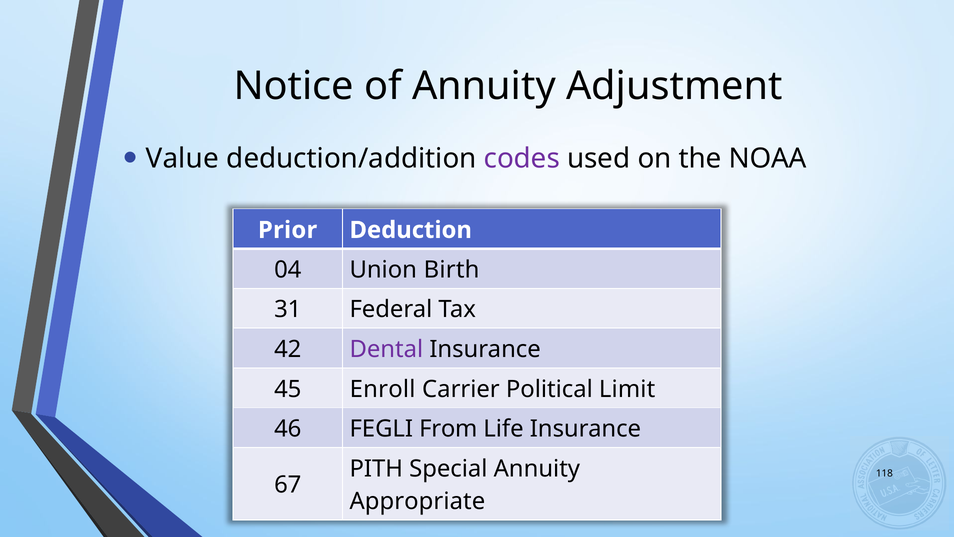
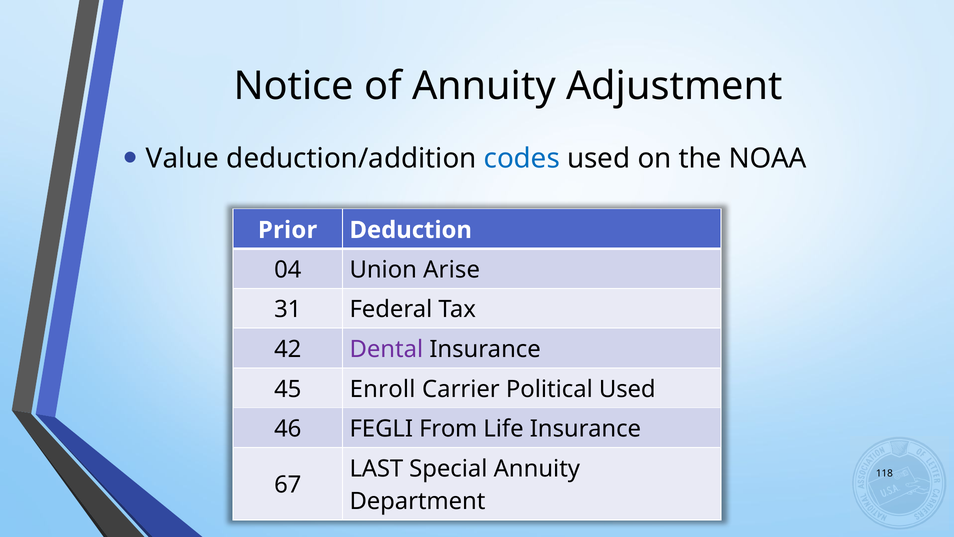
codes colour: purple -> blue
Birth: Birth -> Arise
Political Limit: Limit -> Used
PITH: PITH -> LAST
Appropriate: Appropriate -> Department
